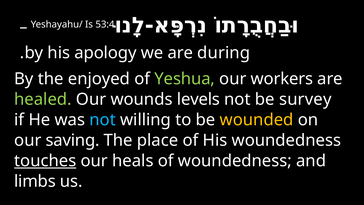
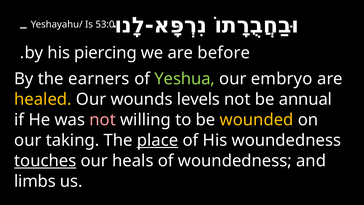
53:4: 53:4 -> 53:0
apology: apology -> piercing
during: during -> before
enjoyed: enjoyed -> earners
workers: workers -> embryo
healed colour: light green -> yellow
survey: survey -> annual
not at (103, 120) colour: light blue -> pink
saving: saving -> taking
place underline: none -> present
